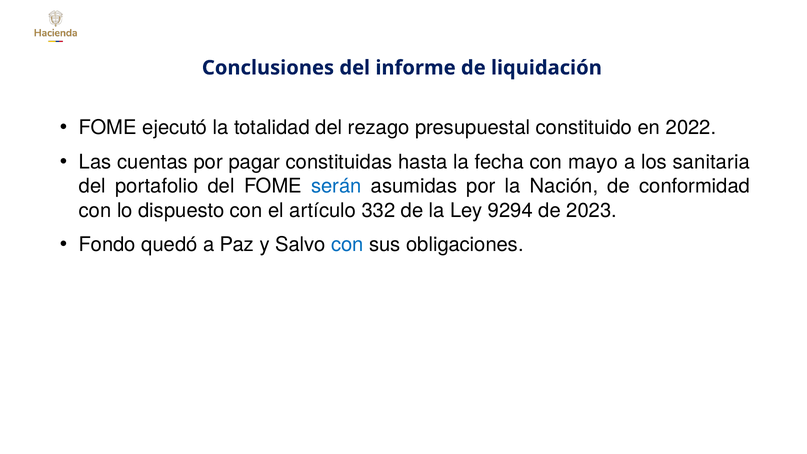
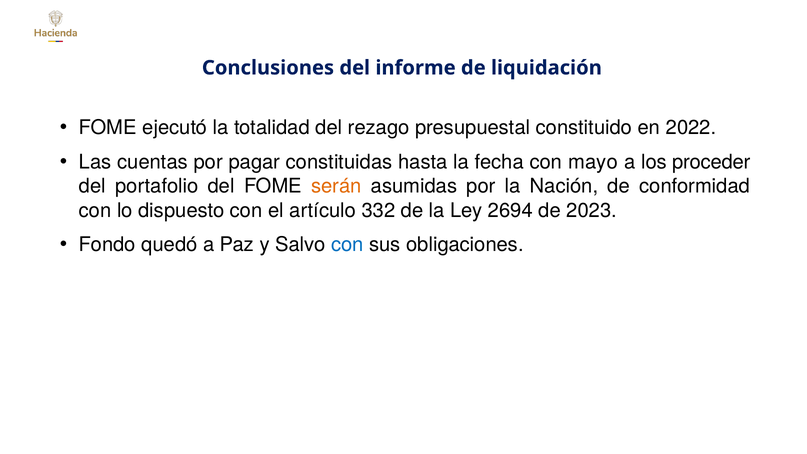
sanitaria: sanitaria -> proceder
serán colour: blue -> orange
9294: 9294 -> 2694
